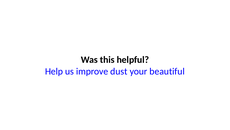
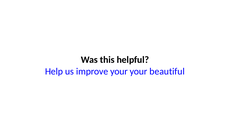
improve dust: dust -> your
